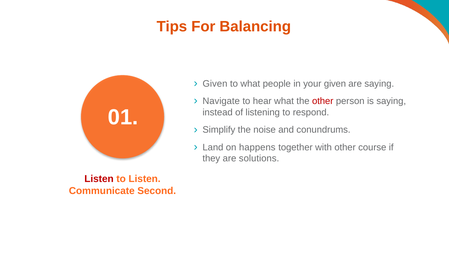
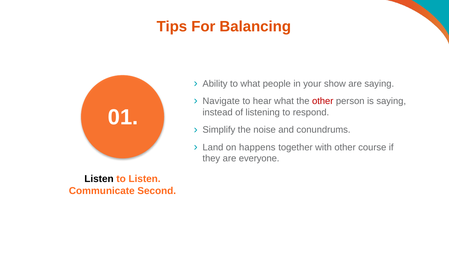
Given at (215, 83): Given -> Ability
your given: given -> show
solutions: solutions -> everyone
Listen at (99, 178) colour: red -> black
